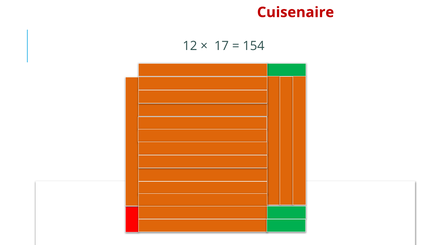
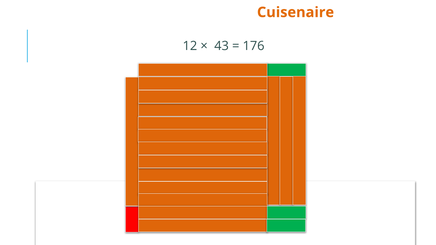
Cuisenaire colour: red -> orange
17: 17 -> 43
154: 154 -> 176
